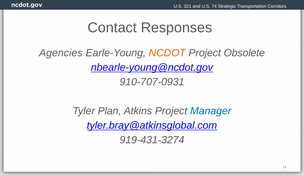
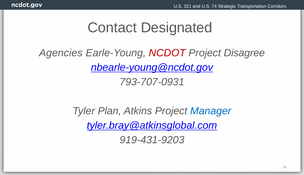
Responses: Responses -> Designated
NCDOT colour: orange -> red
Obsolete: Obsolete -> Disagree
910-707-0931: 910-707-0931 -> 793-707-0931
919-431-3274: 919-431-3274 -> 919-431-9203
